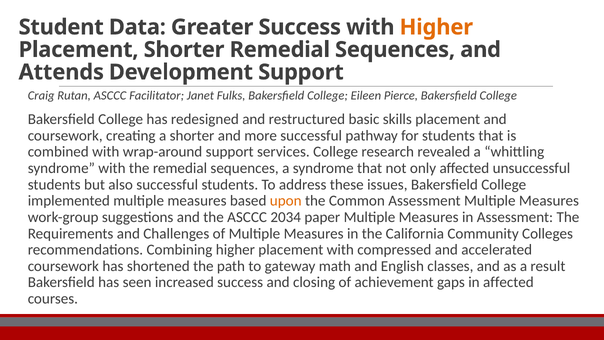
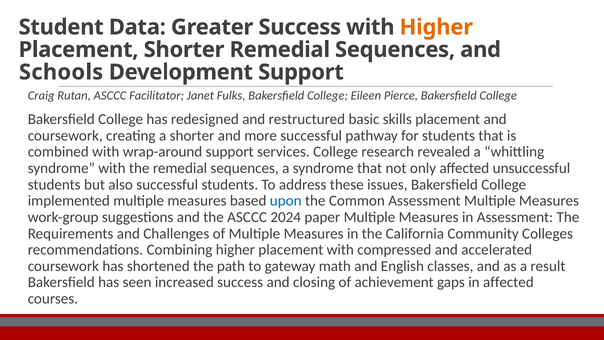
Attends: Attends -> Schools
upon colour: orange -> blue
2034: 2034 -> 2024
